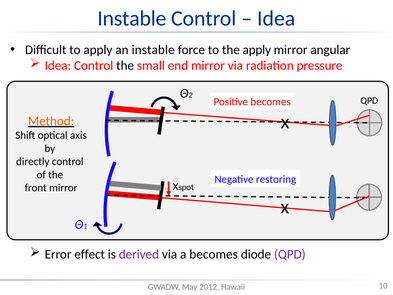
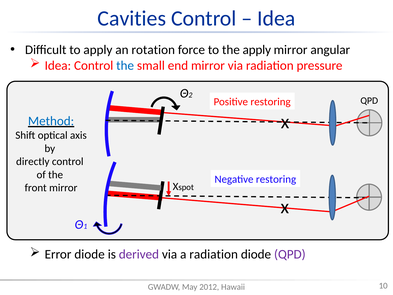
Instable at (132, 18): Instable -> Cavities
an instable: instable -> rotation
the at (125, 65) colour: black -> blue
Positive becomes: becomes -> restoring
Method colour: orange -> blue
Error effect: effect -> diode
a becomes: becomes -> radiation
